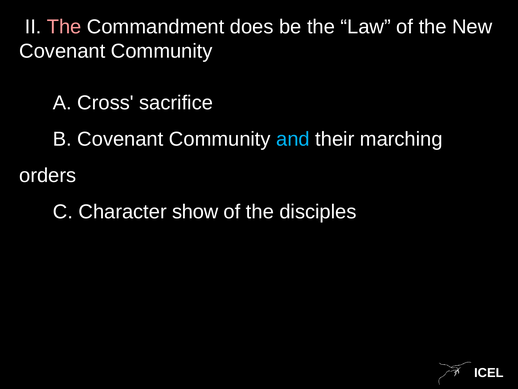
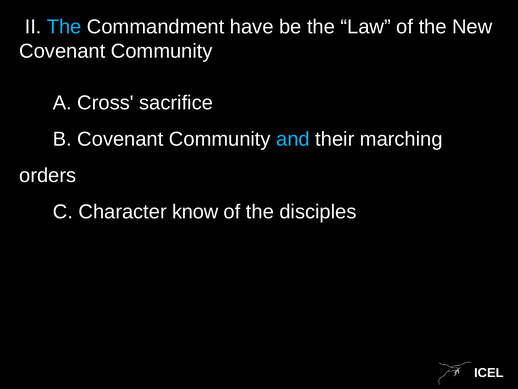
The at (64, 27) colour: pink -> light blue
does: does -> have
show: show -> know
